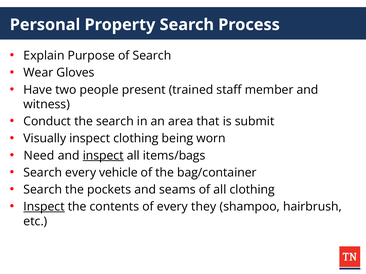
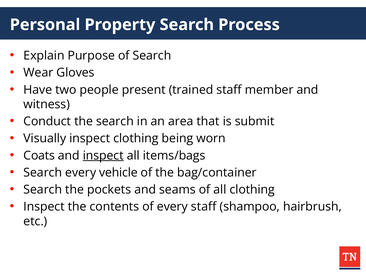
Need: Need -> Coats
Inspect at (44, 207) underline: present -> none
every they: they -> staff
